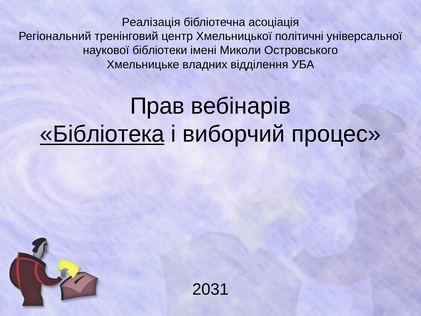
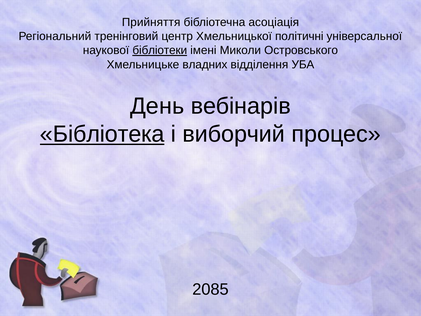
Реалізація: Реалізація -> Прийняття
бібліотеки underline: none -> present
Прав: Прав -> День
2031: 2031 -> 2085
